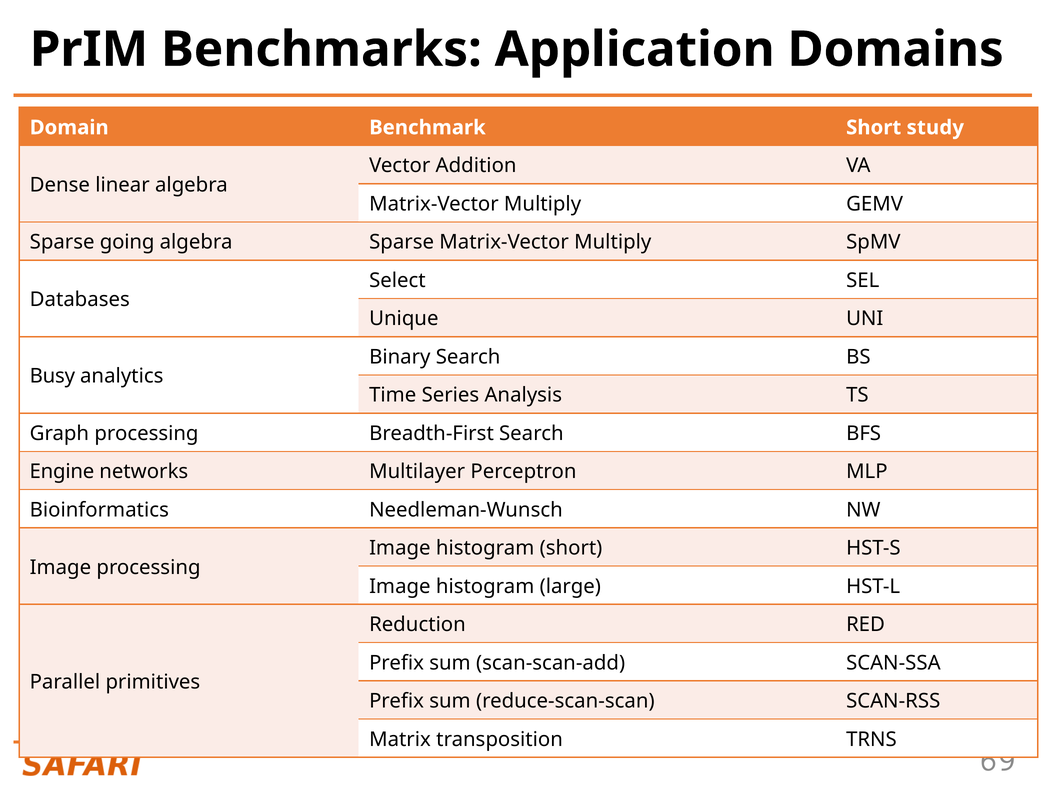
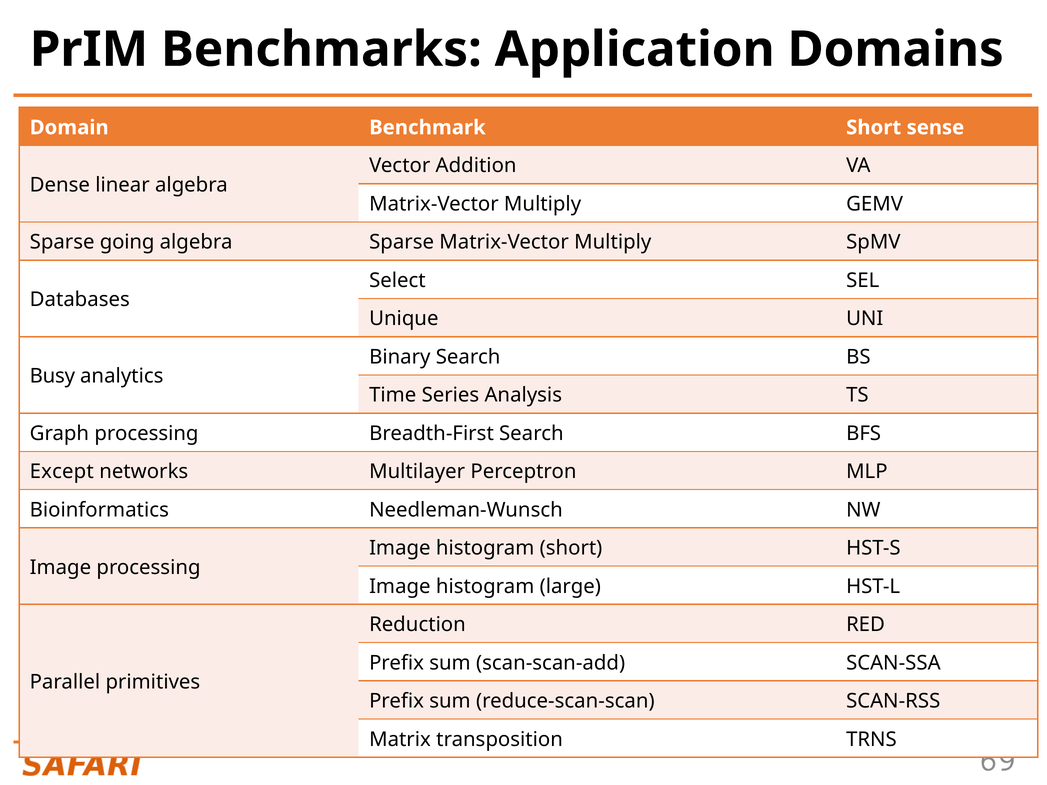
study: study -> sense
Engine: Engine -> Except
